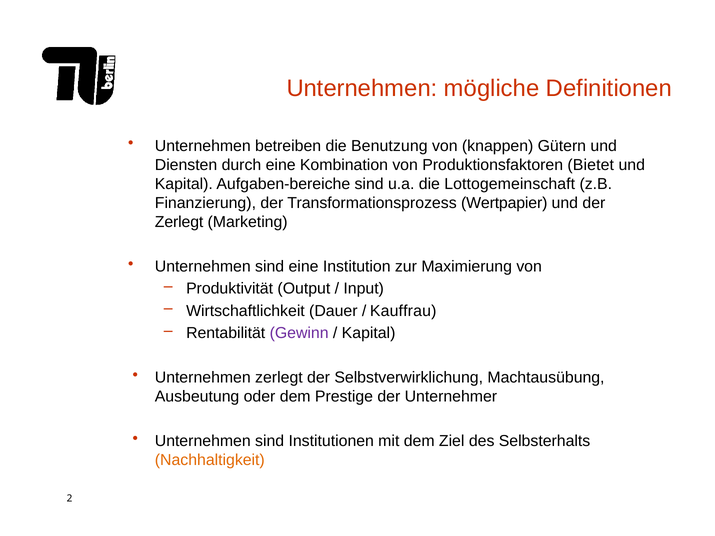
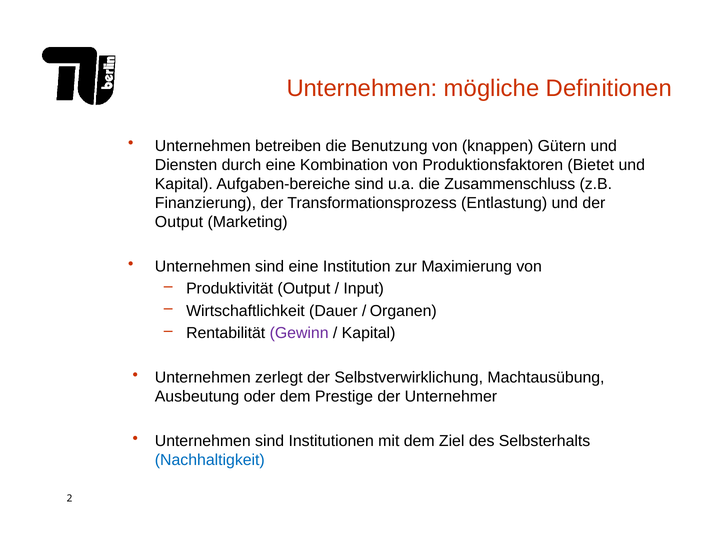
Lottogemeinschaft: Lottogemeinschaft -> Zusammenschluss
Wertpapier: Wertpapier -> Entlastung
Zerlegt at (179, 222): Zerlegt -> Output
Kauffrau: Kauffrau -> Organen
Nachhaltigkeit colour: orange -> blue
